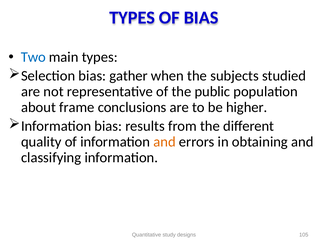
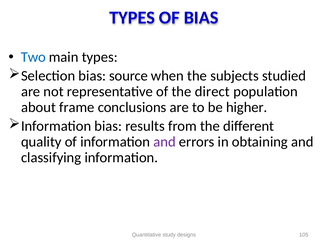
gather: gather -> source
public: public -> direct
and at (165, 142) colour: orange -> purple
